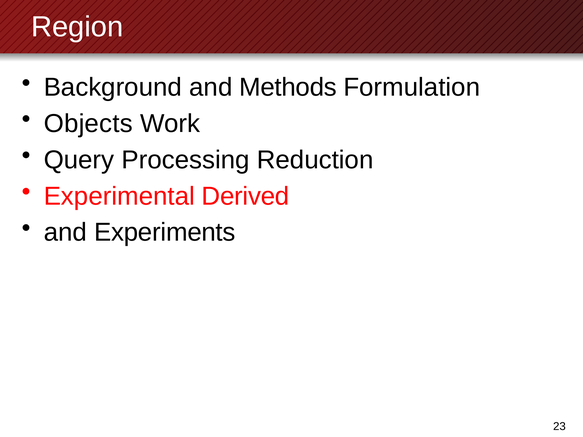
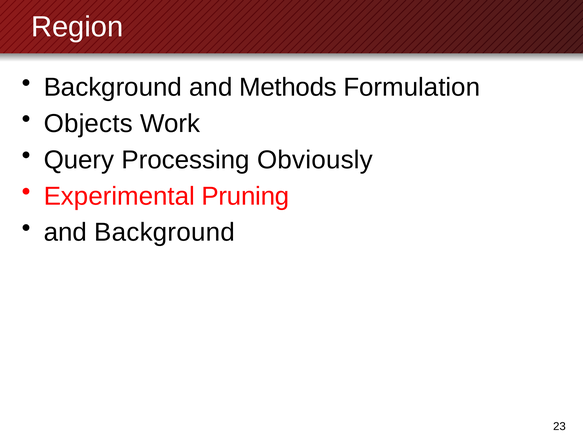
Reduction: Reduction -> Obviously
Derived: Derived -> Pruning
and Experiments: Experiments -> Background
